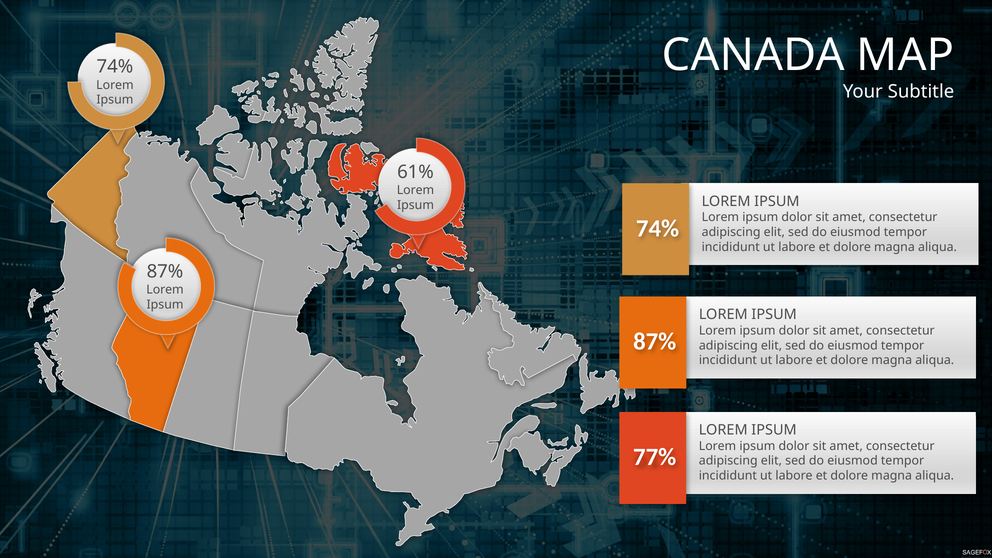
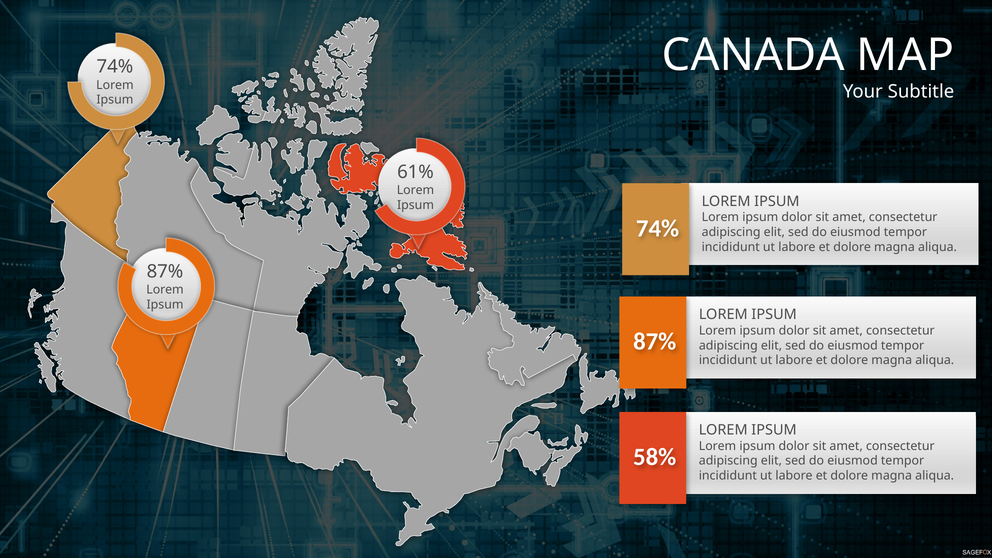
77%: 77% -> 58%
